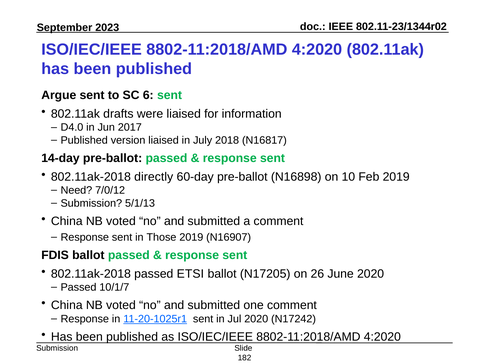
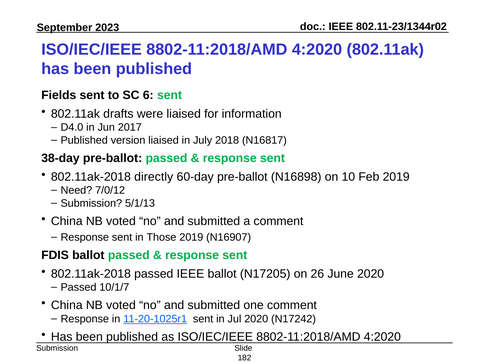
Argue: Argue -> Fields
14-day: 14-day -> 38-day
passed ETSI: ETSI -> IEEE
